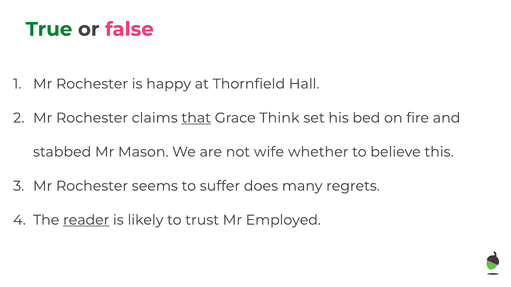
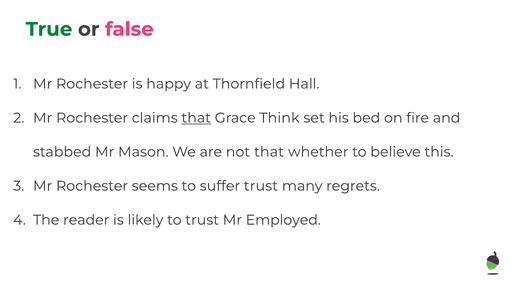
not wife: wife -> that
suffer does: does -> trust
reader underline: present -> none
